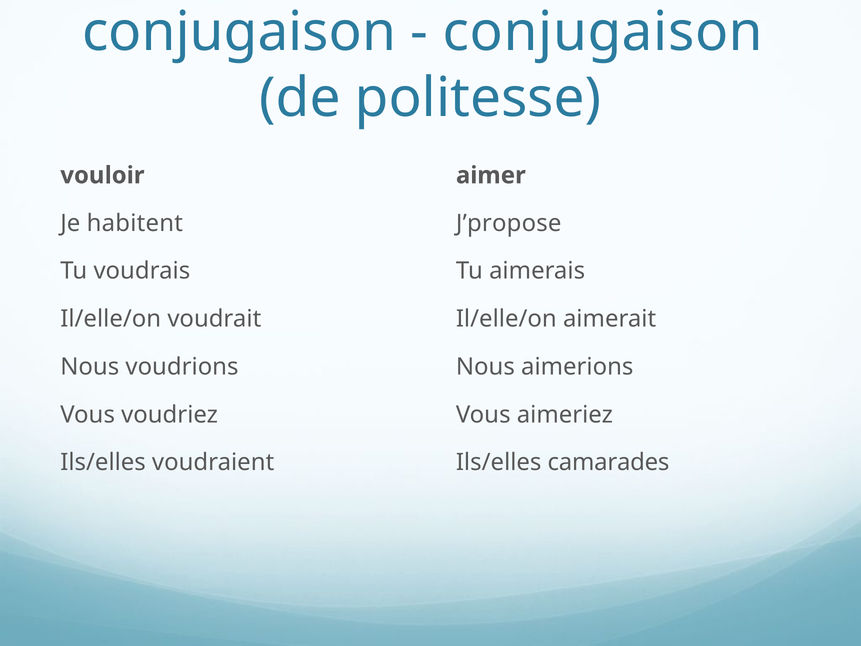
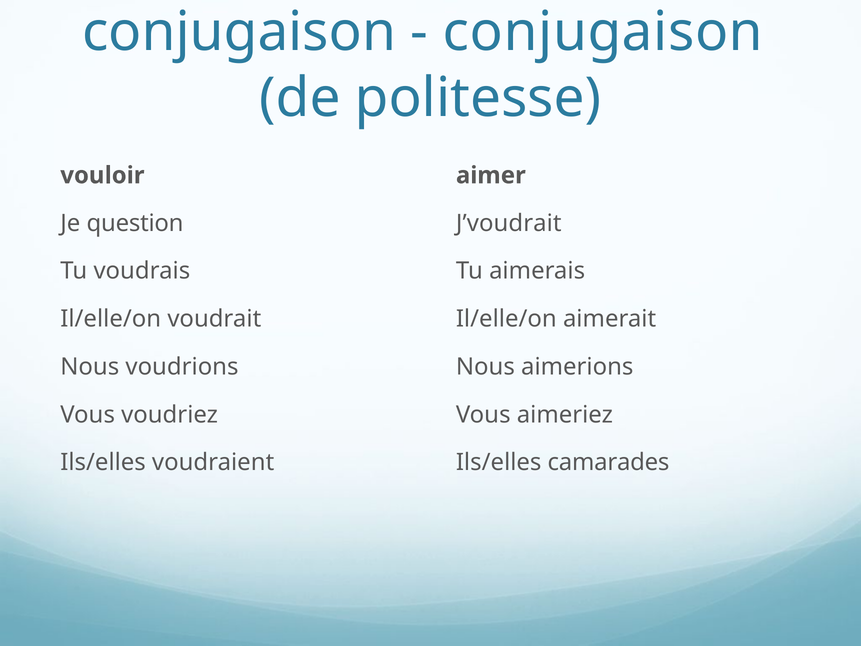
habitent: habitent -> question
J’propose: J’propose -> J’voudrait
